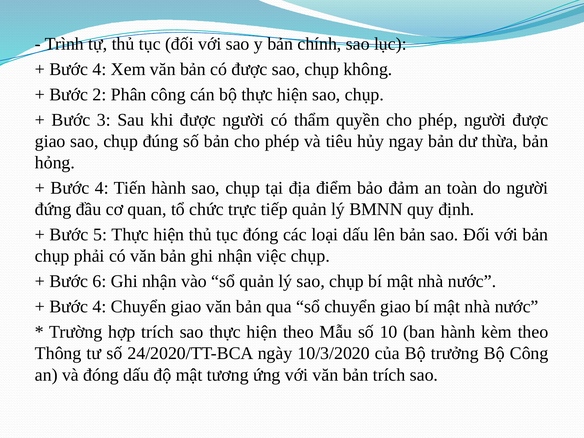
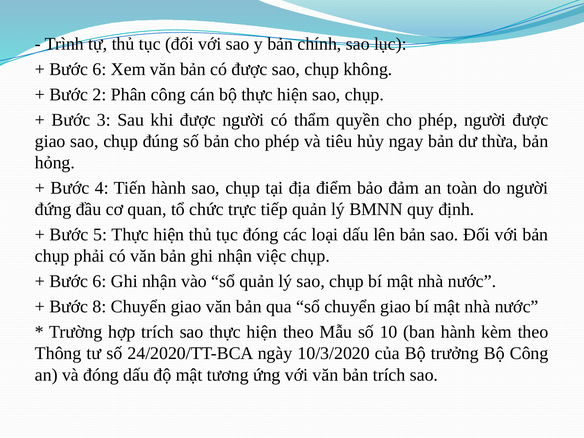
4 at (100, 69): 4 -> 6
4 at (100, 307): 4 -> 8
